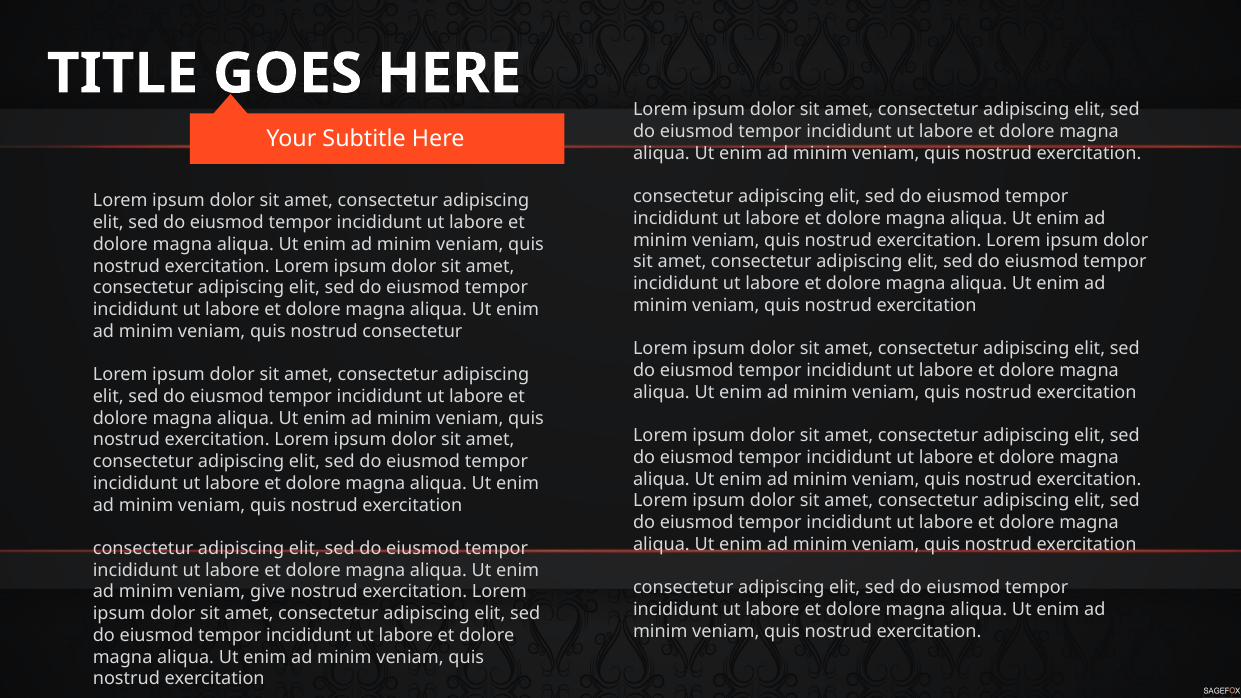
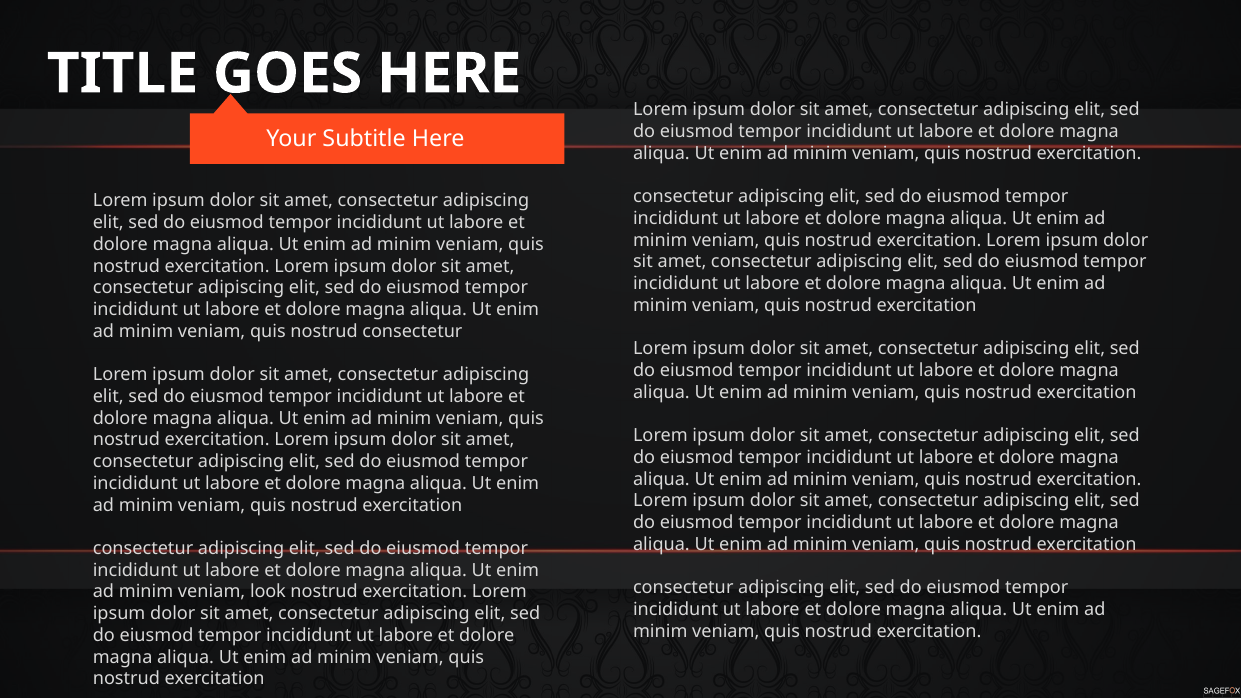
give: give -> look
